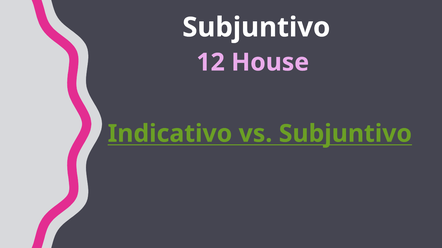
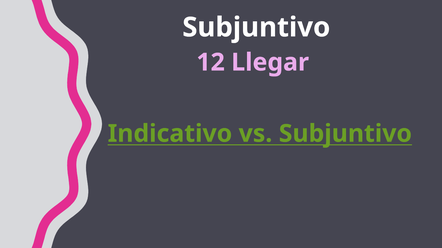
House: House -> Llegar
